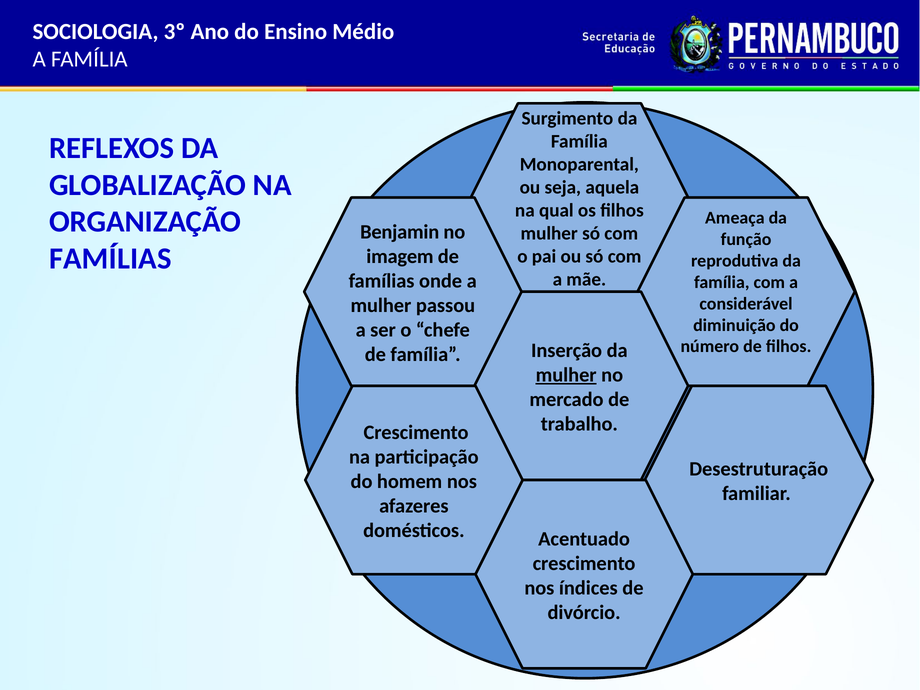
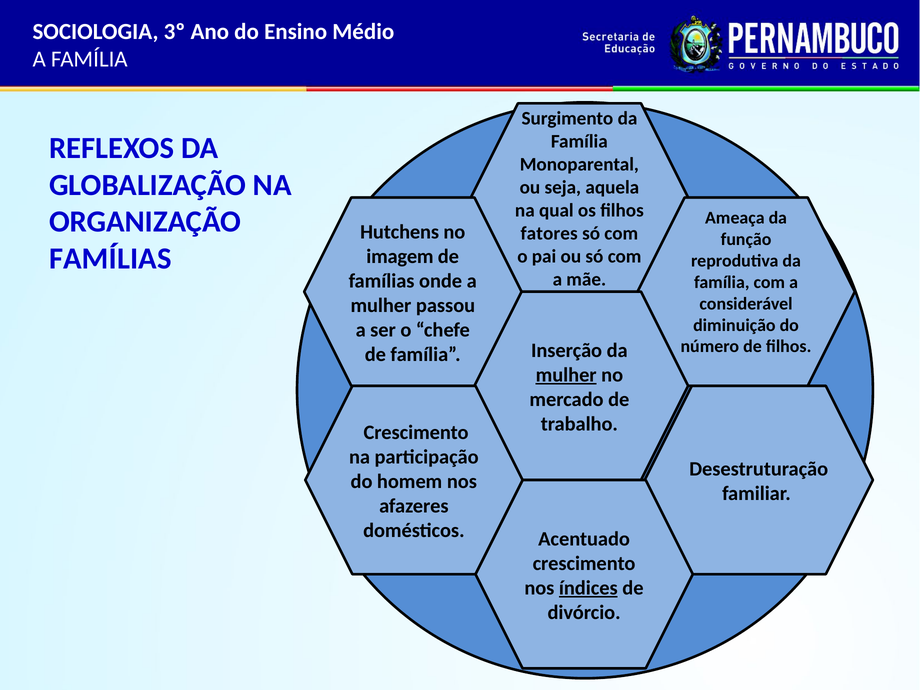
Benjamin: Benjamin -> Hutchens
mulher at (549, 233): mulher -> fatores
índices underline: none -> present
